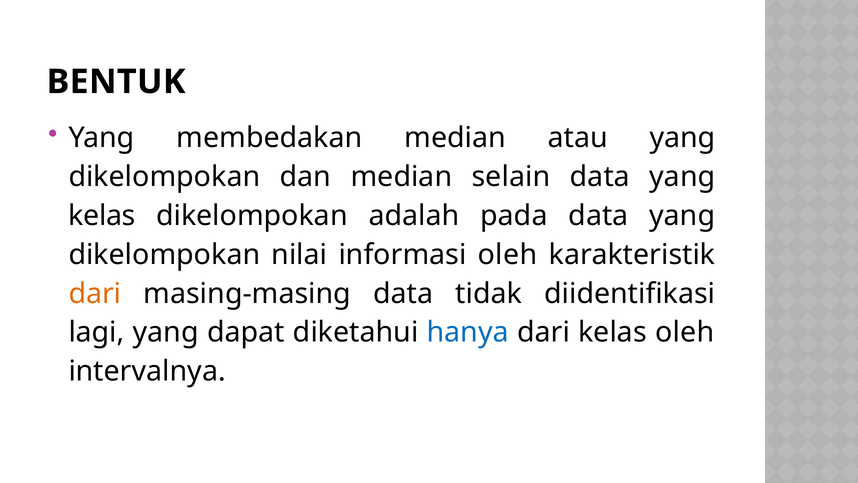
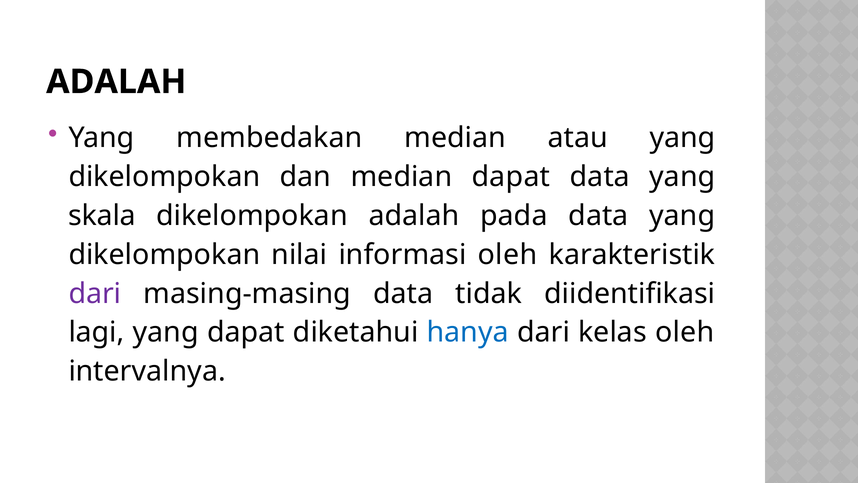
BENTUK at (116, 82): BENTUK -> ADALAH
median selain: selain -> dapat
kelas at (102, 215): kelas -> skala
dari at (95, 293) colour: orange -> purple
